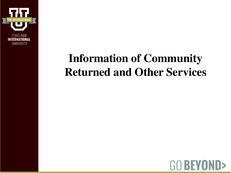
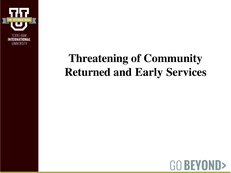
Information: Information -> Threatening
Other: Other -> Early
